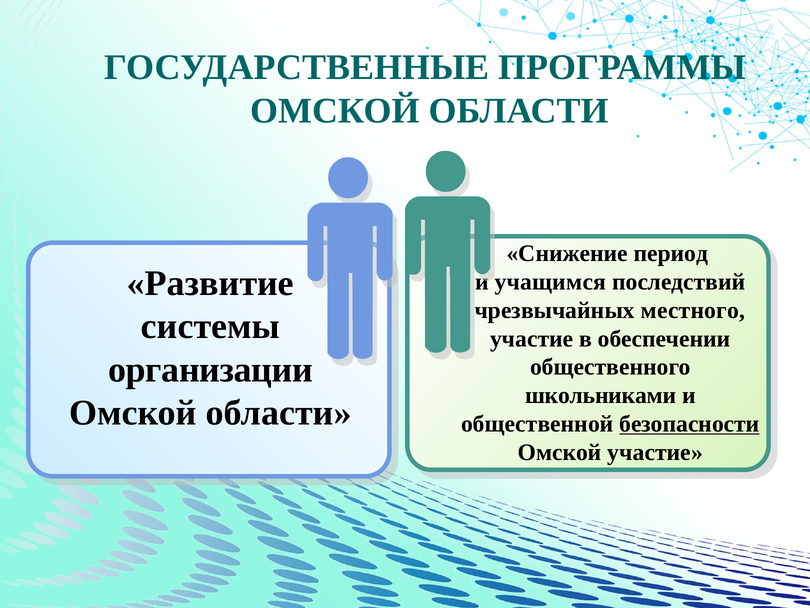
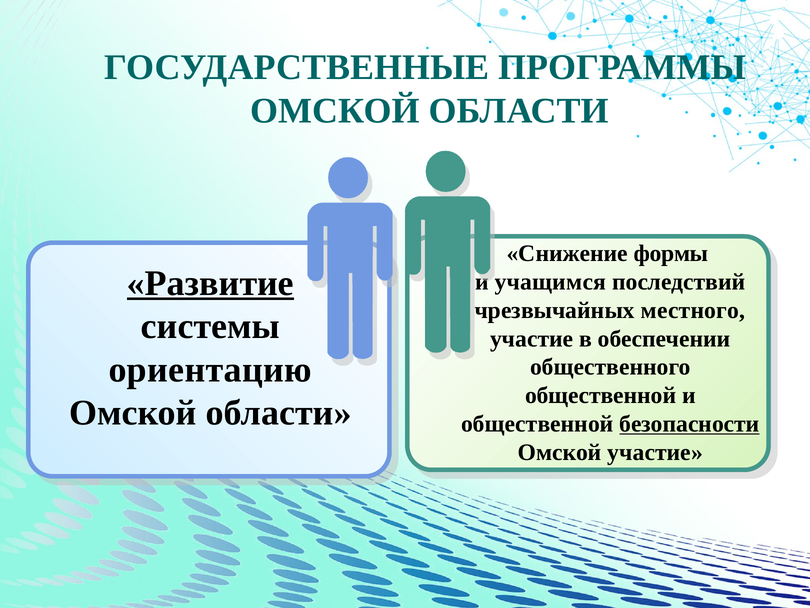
период: период -> формы
Развитие underline: none -> present
организации: организации -> ориентацию
школьниками at (601, 395): школьниками -> общественной
